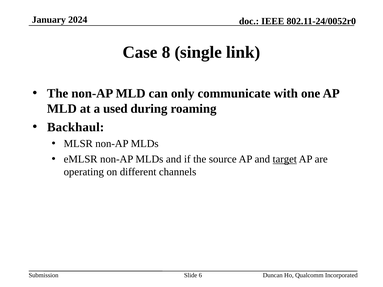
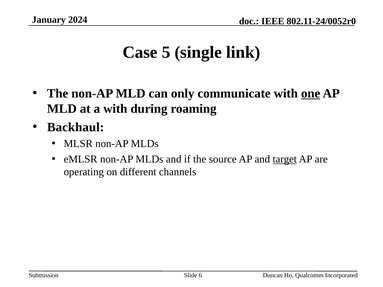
8: 8 -> 5
one underline: none -> present
a used: used -> with
